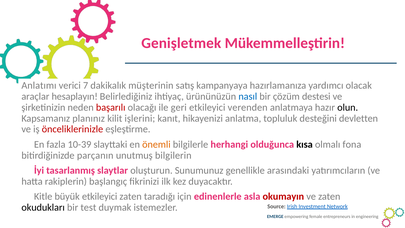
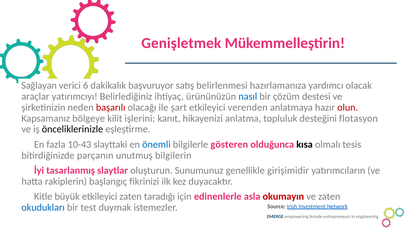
Anlatımı: Anlatımı -> Sağlayan
7: 7 -> 6
müşterinin: müşterinin -> başvuruyor
kampanyaya: kampanyaya -> belirlenmesi
hesaplayın: hesaplayın -> yatırımcıyı
geri: geri -> şart
olun colour: black -> red
planınız: planınız -> bölgeye
devletten: devletten -> flotasyon
önceliklerinizle colour: red -> black
10-39: 10-39 -> 10-43
önemli colour: orange -> blue
herhangi: herhangi -> gösteren
fona: fona -> tesis
arasındaki: arasındaki -> girişimidir
okudukları colour: black -> blue
